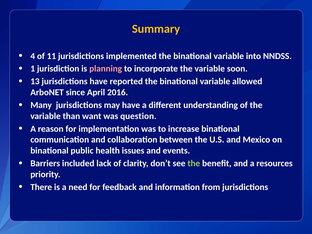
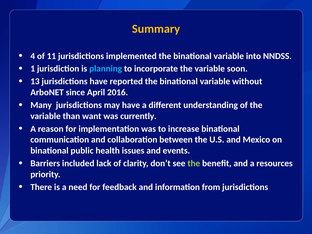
planning colour: pink -> light blue
allowed: allowed -> without
question: question -> currently
